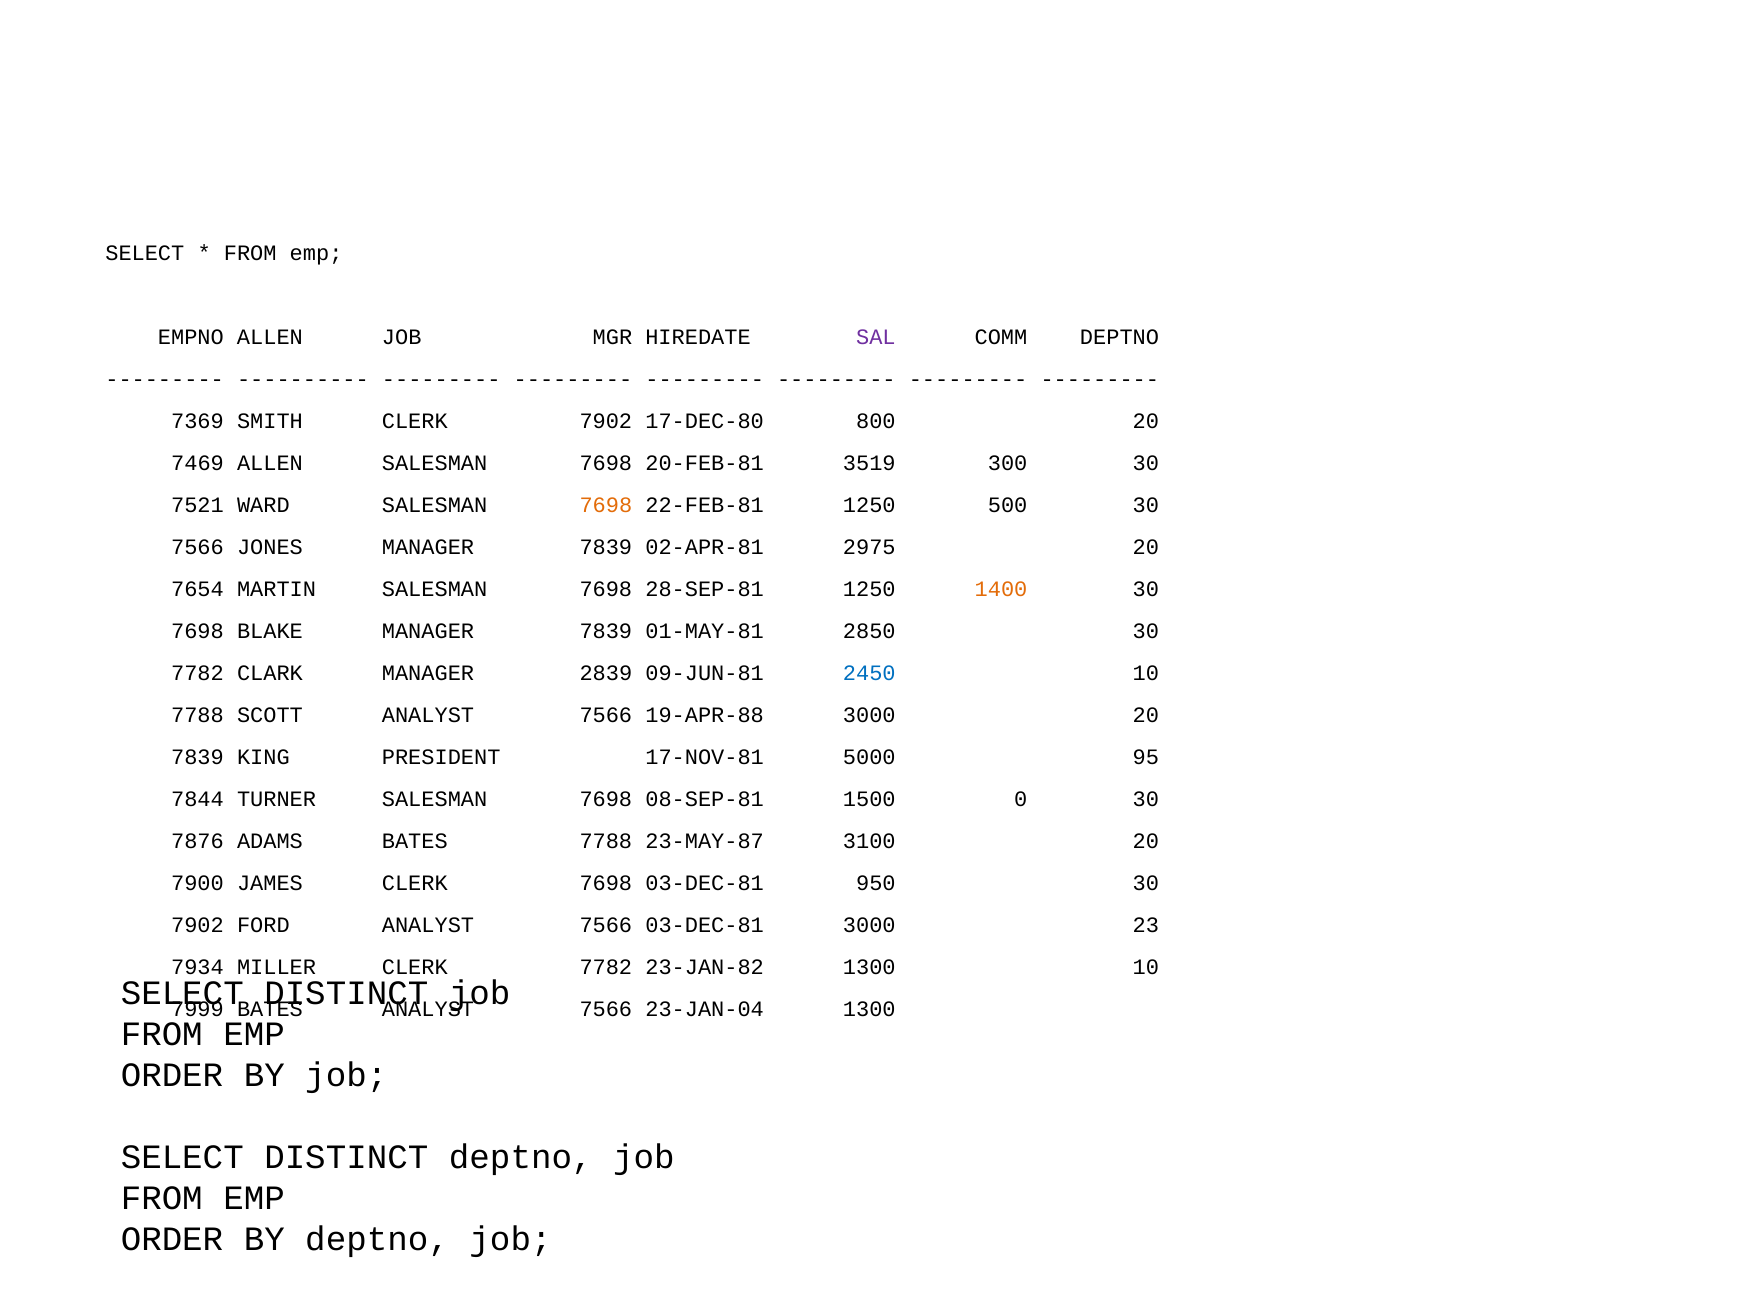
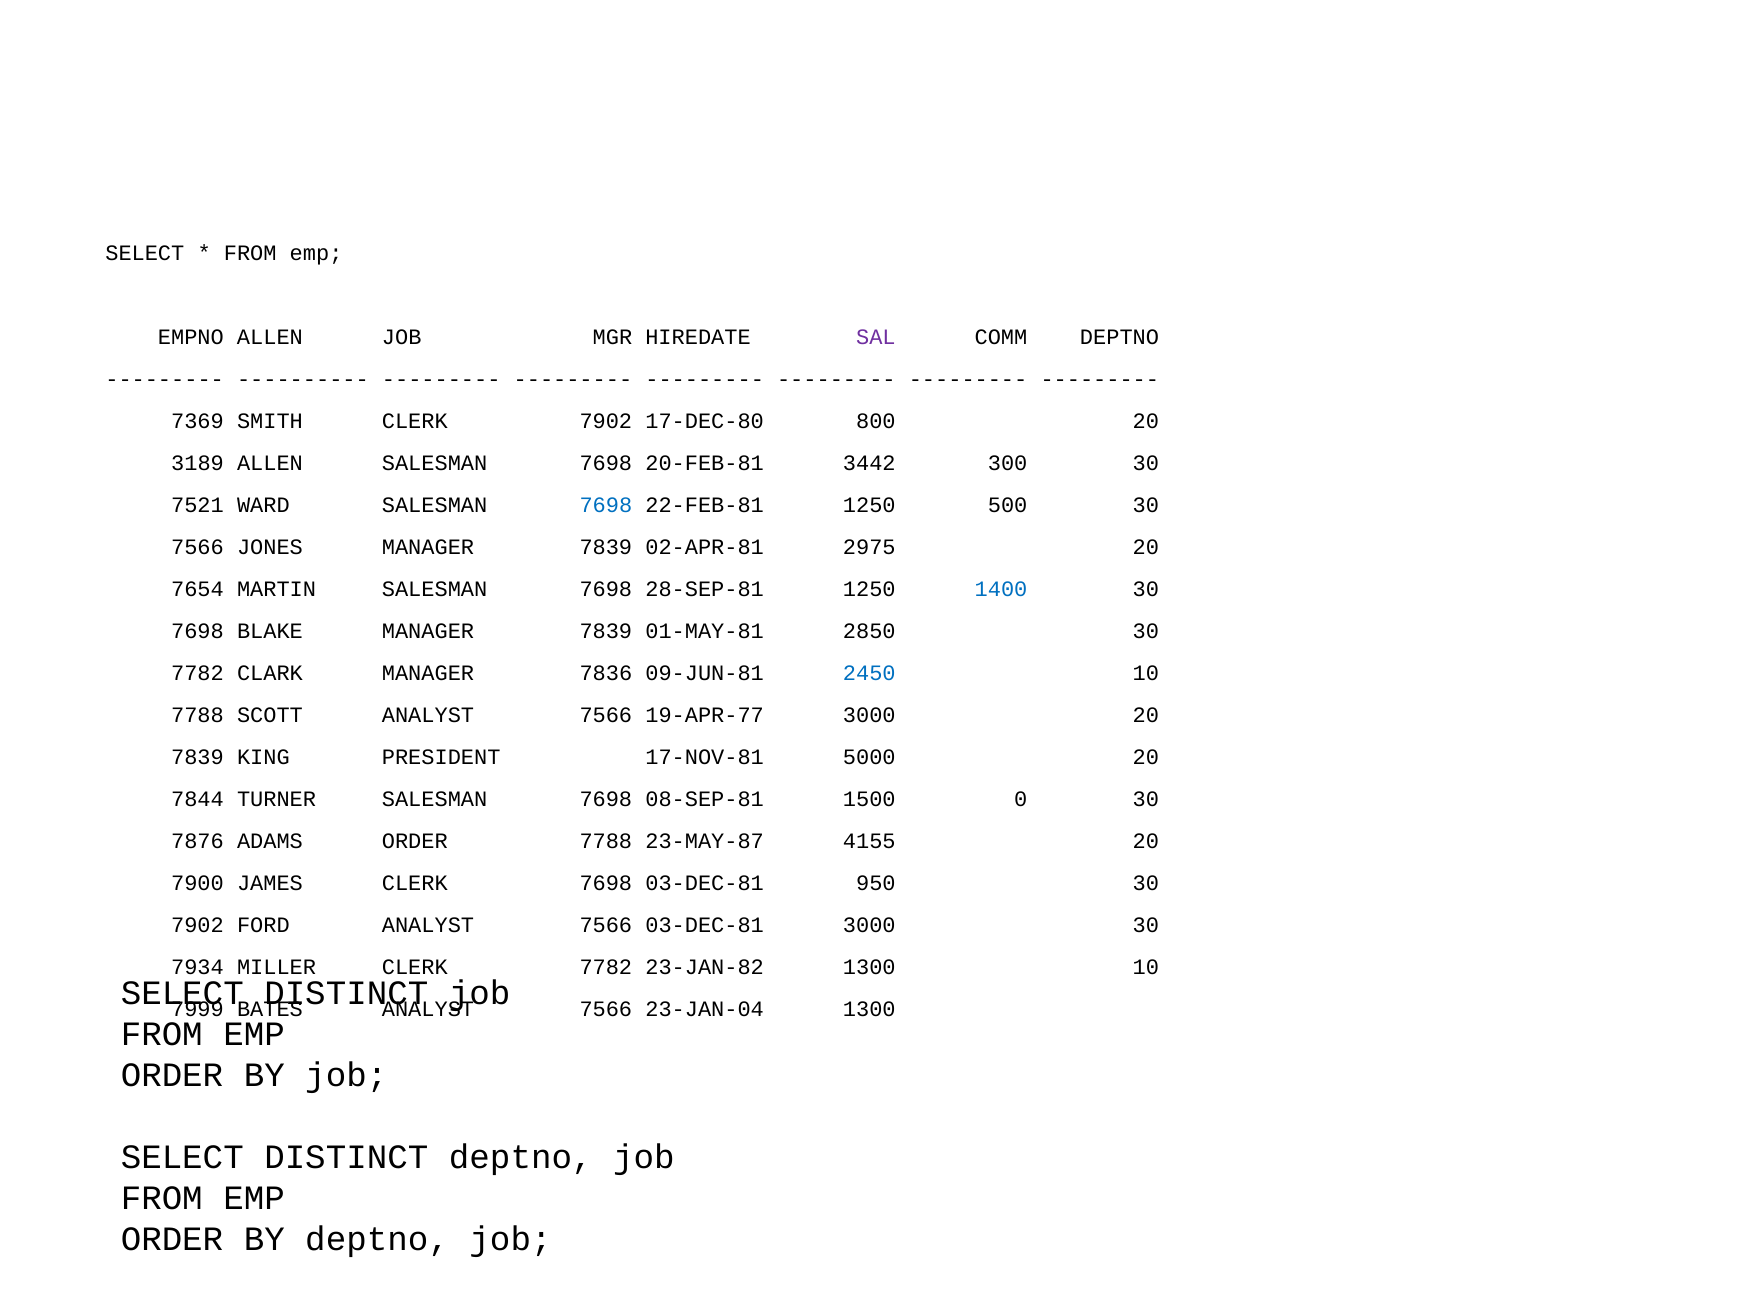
7469: 7469 -> 3189
3519: 3519 -> 3442
7698 at (606, 505) colour: orange -> blue
1400 colour: orange -> blue
2839: 2839 -> 7836
19-APR-88: 19-APR-88 -> 19-APR-77
5000 95: 95 -> 20
ADAMS BATES: BATES -> ORDER
3100: 3100 -> 4155
3000 23: 23 -> 30
